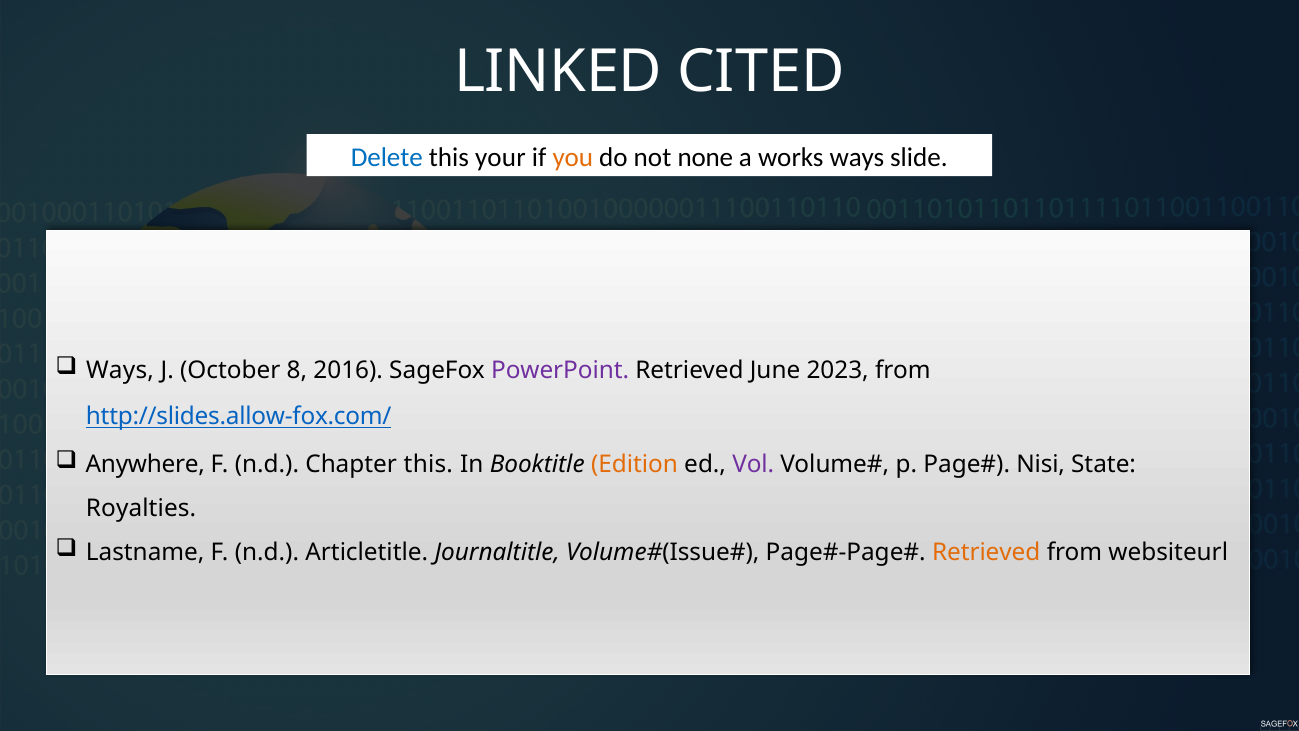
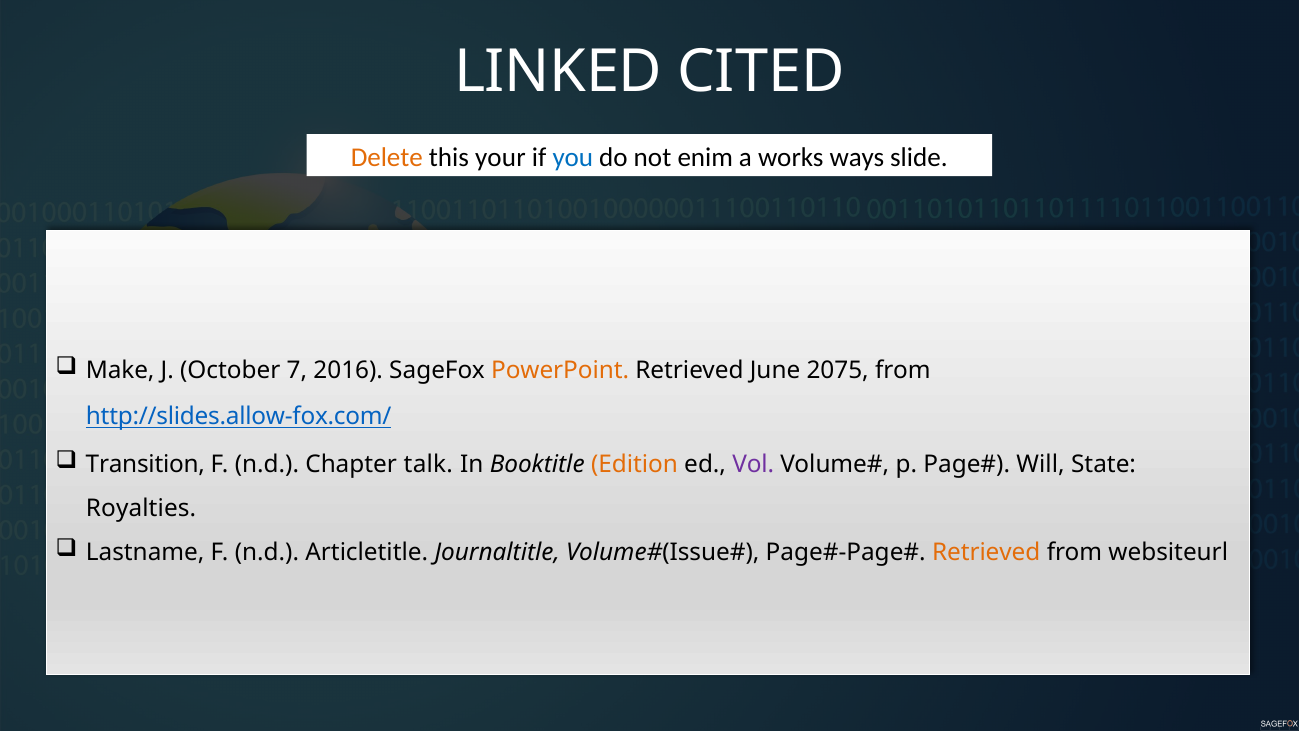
Delete colour: blue -> orange
you colour: orange -> blue
none: none -> enim
Ways at (120, 371): Ways -> Make
8: 8 -> 7
PowerPoint colour: purple -> orange
2023: 2023 -> 2075
Anywhere: Anywhere -> Transition
Chapter this: this -> talk
Nisi: Nisi -> Will
